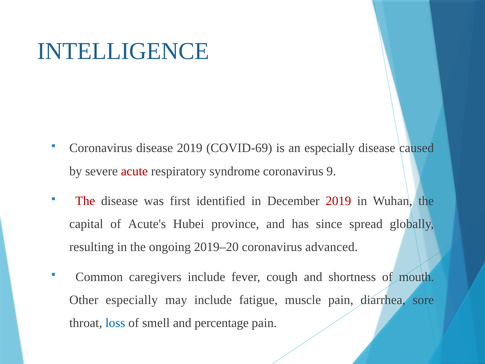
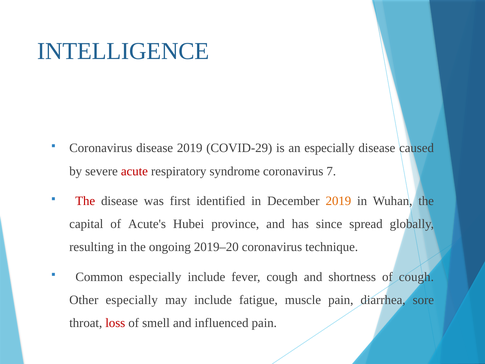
COVID-69: COVID-69 -> COVID-29
9: 9 -> 7
2019 at (338, 201) colour: red -> orange
advanced: advanced -> technique
Common caregivers: caregivers -> especially
of mouth: mouth -> cough
loss colour: blue -> red
percentage: percentage -> influenced
